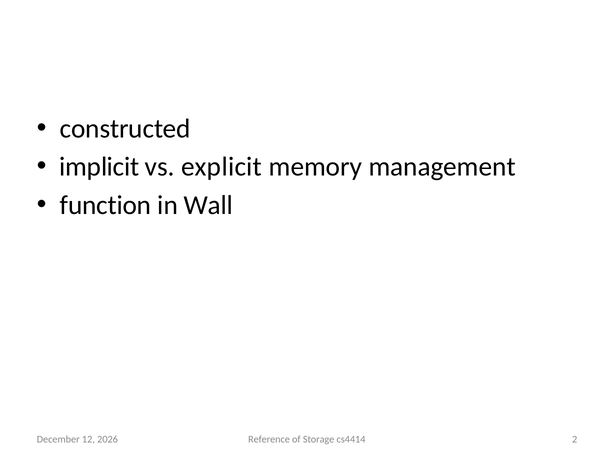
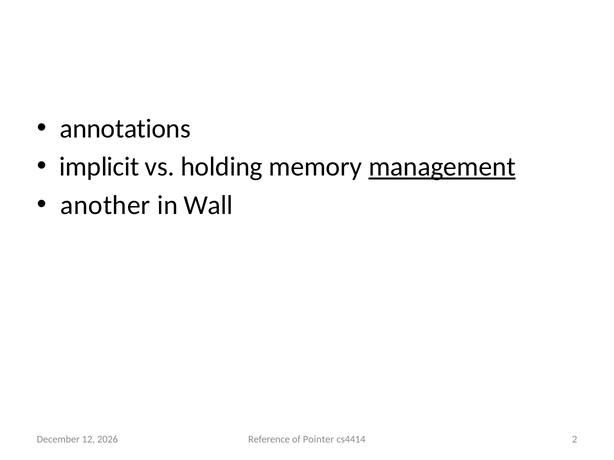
constructed: constructed -> annotations
explicit: explicit -> holding
management underline: none -> present
function: function -> another
Storage: Storage -> Pointer
